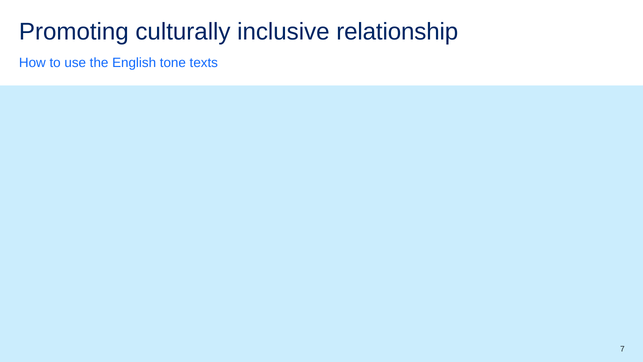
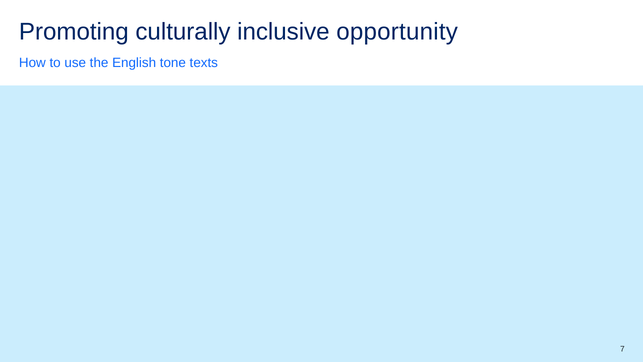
relationship: relationship -> opportunity
